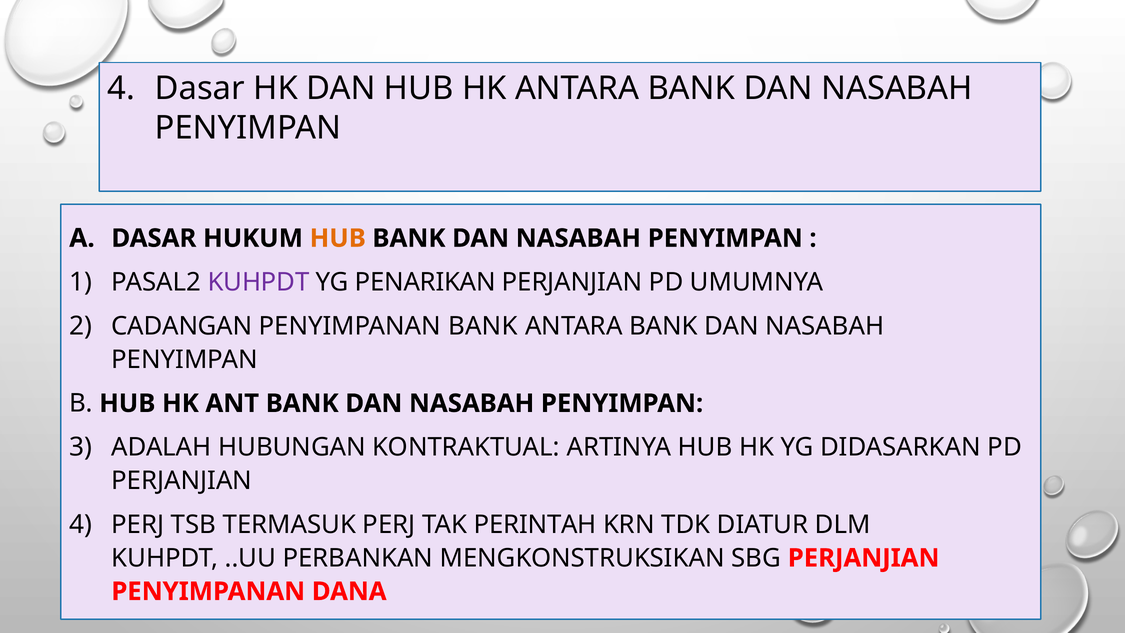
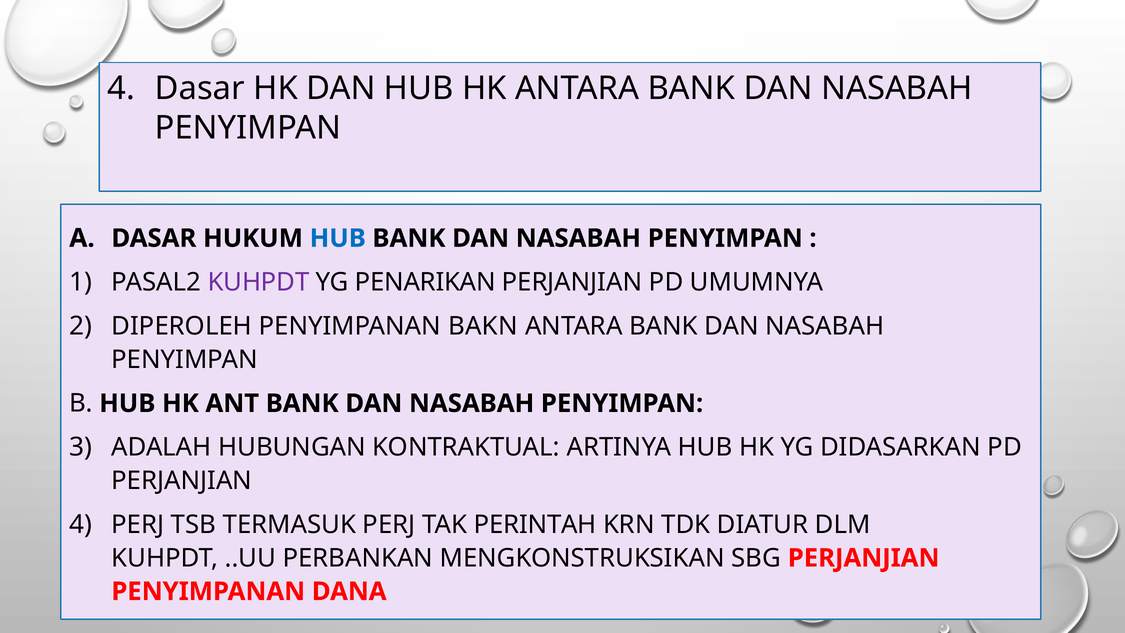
HUB at (338, 238) colour: orange -> blue
CADANGAN: CADANGAN -> DIPEROLEH
PENYIMPANAN BANK: BANK -> BAKN
